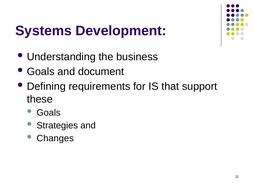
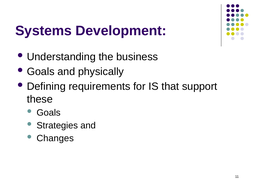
document: document -> physically
